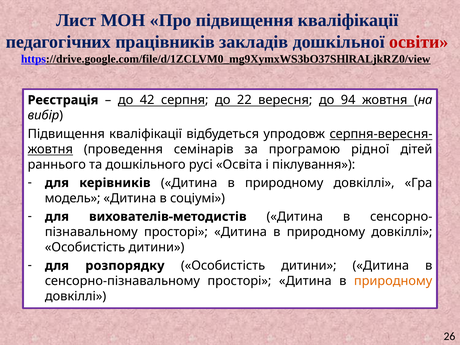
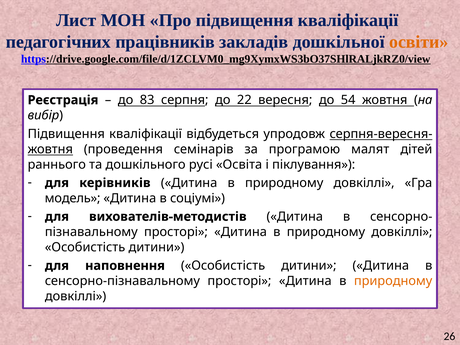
освіти colour: red -> orange
42: 42 -> 83
94: 94 -> 54
рідної: рідної -> малят
розпорядку: розпорядку -> наповнення
